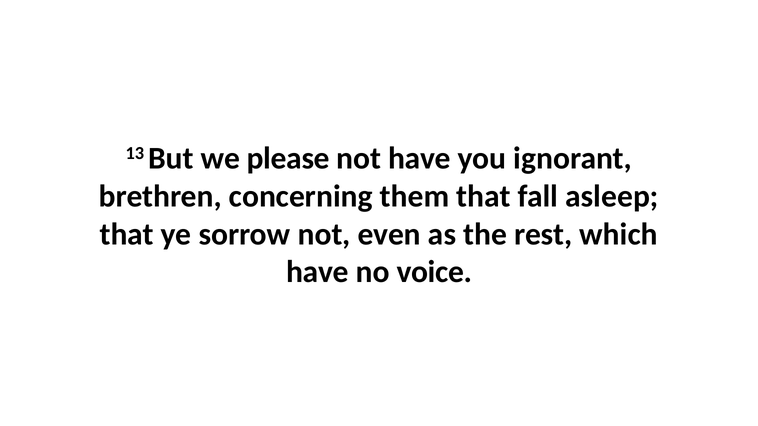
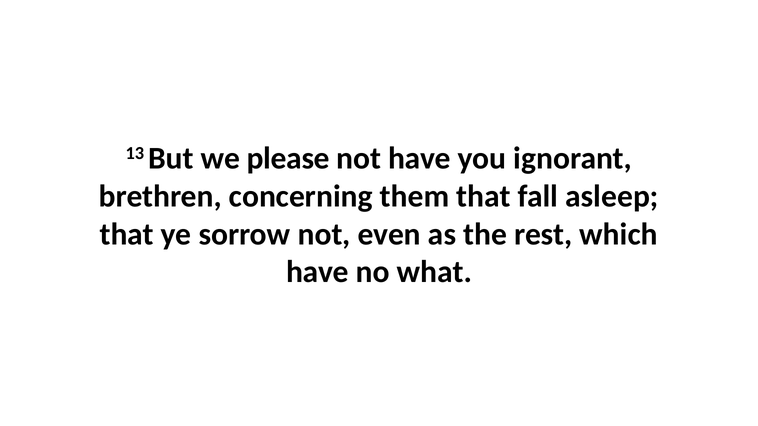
voice: voice -> what
